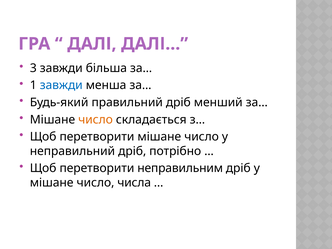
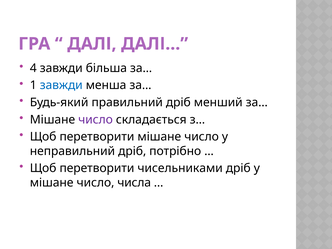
3: 3 -> 4
число at (96, 120) colour: orange -> purple
неправильним: неправильним -> чисельниками
